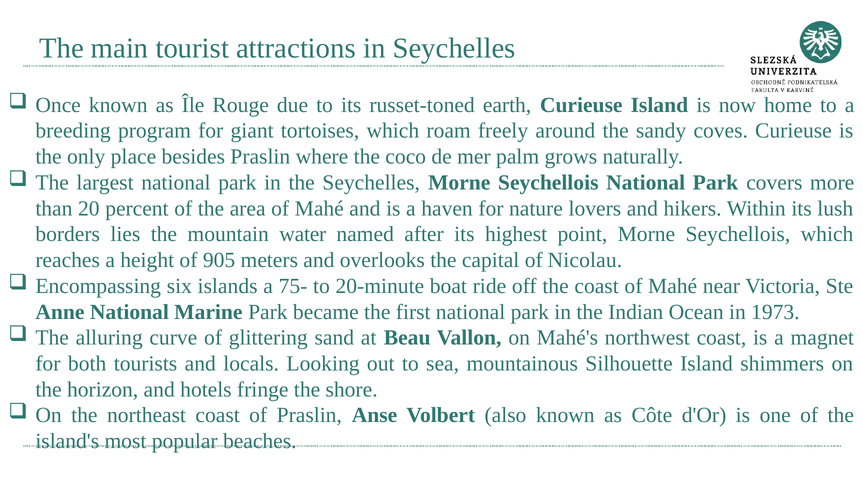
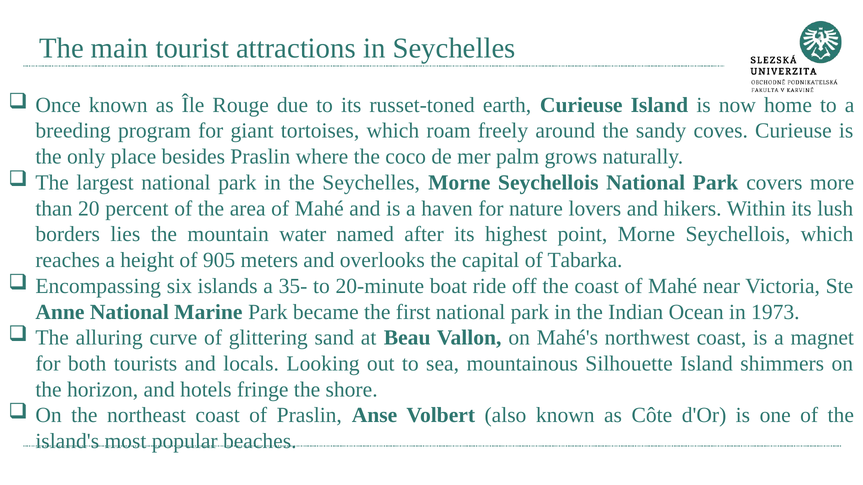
Nicolau: Nicolau -> Tabarka
75-: 75- -> 35-
